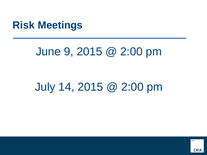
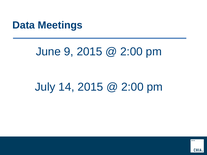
Risk: Risk -> Data
